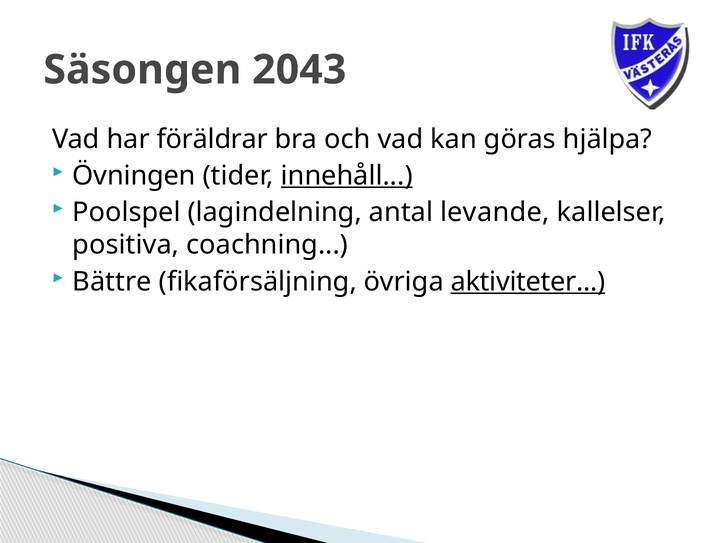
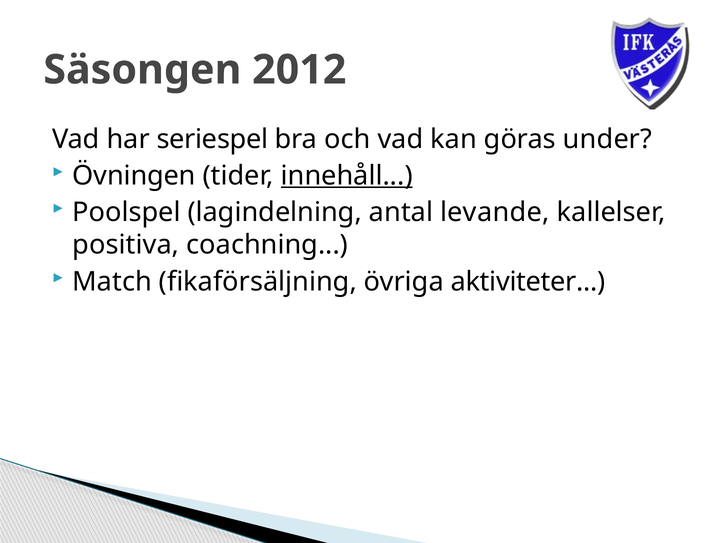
2043: 2043 -> 2012
föräldrar: föräldrar -> seriespel
hjälpa: hjälpa -> under
Bättre: Bättre -> Match
aktiviteter underline: present -> none
